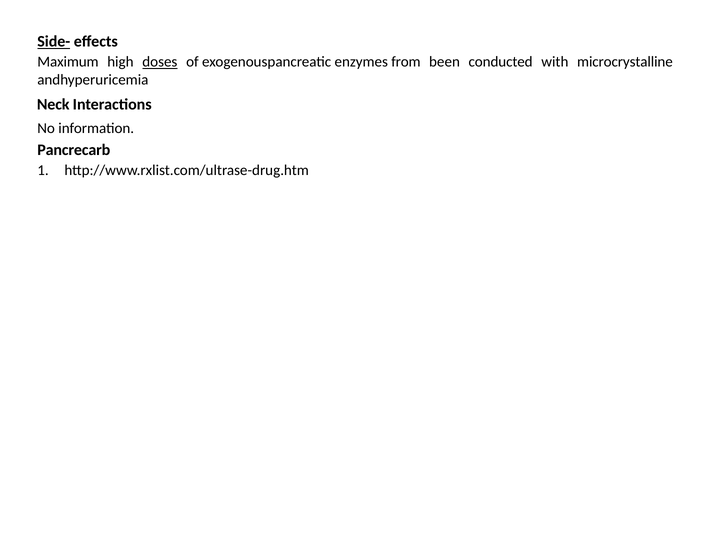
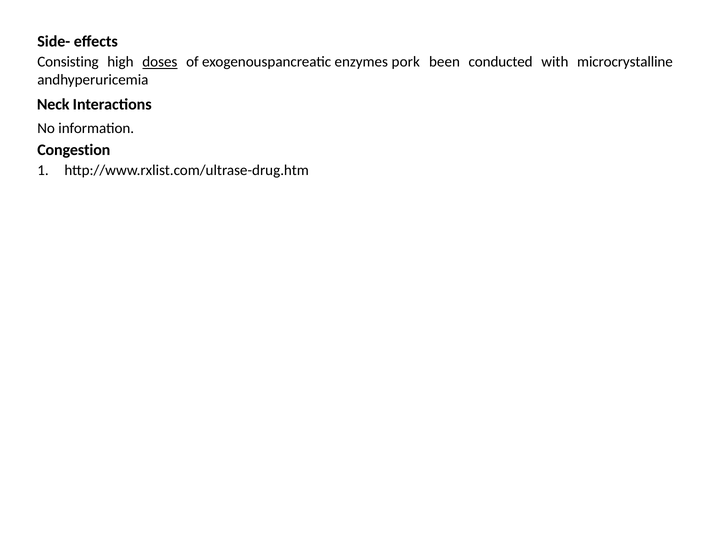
Side- underline: present -> none
Maximum: Maximum -> Consisting
from: from -> pork
Pancrecarb: Pancrecarb -> Congestion
